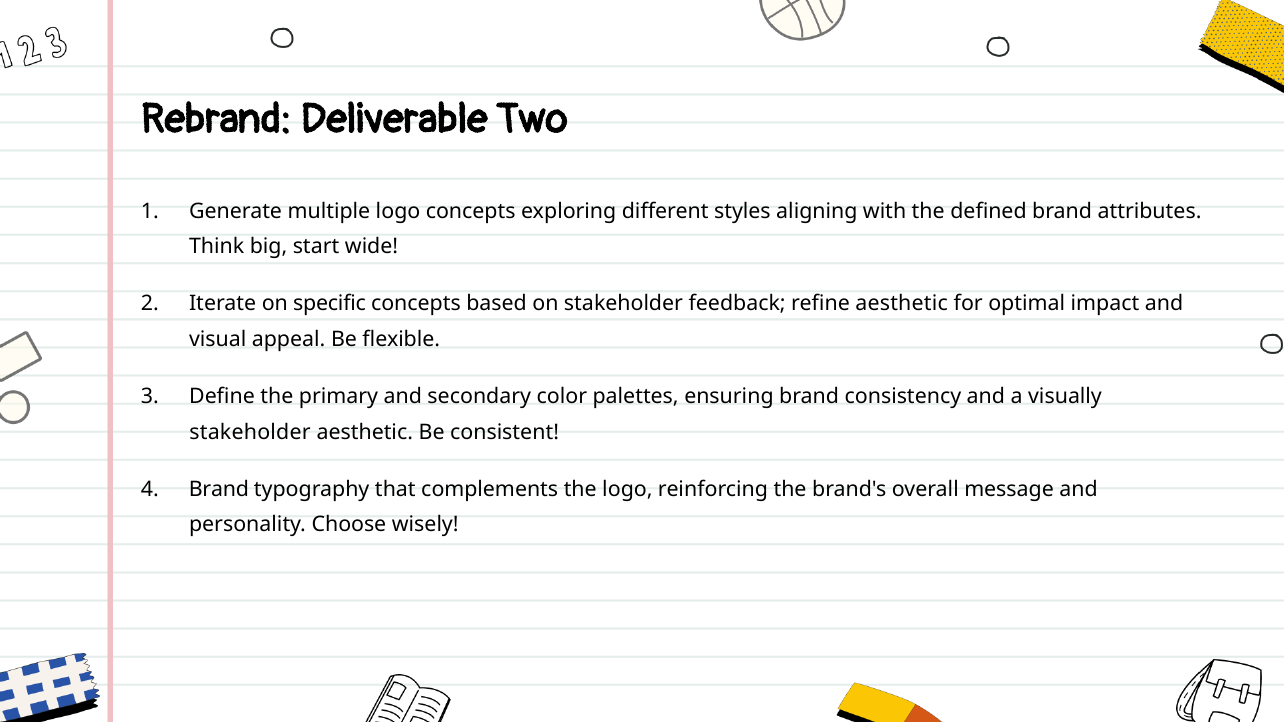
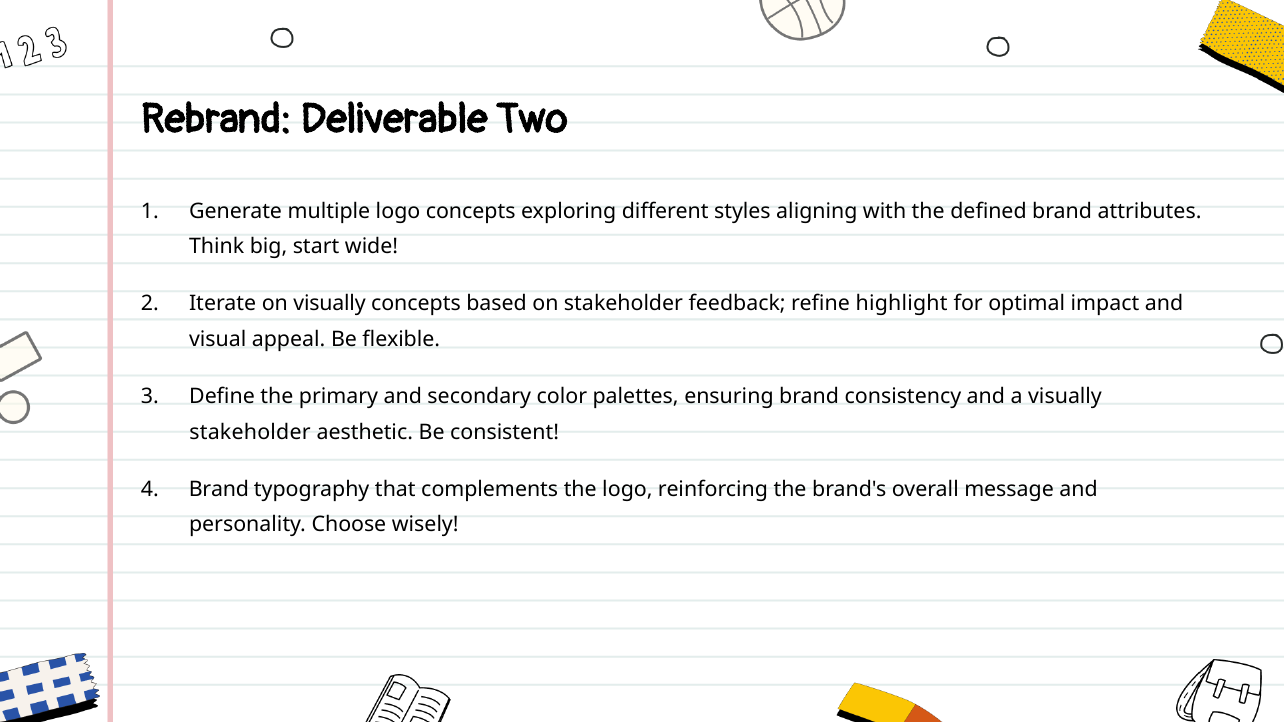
on specific: specific -> visually
refine aesthetic: aesthetic -> highlight
